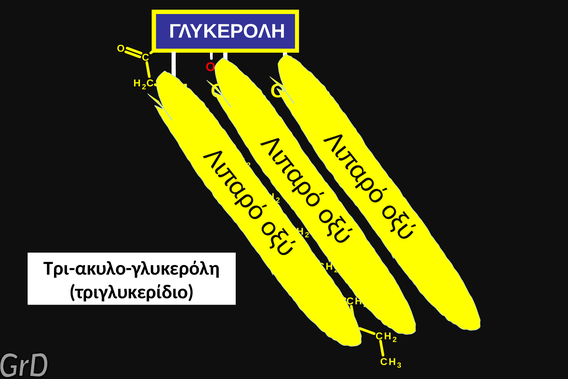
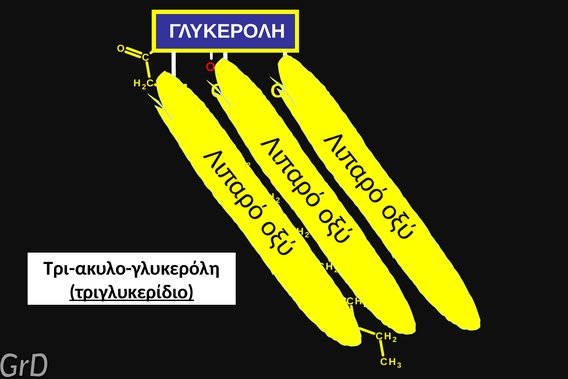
τριγλυκερίδιο underline: none -> present
